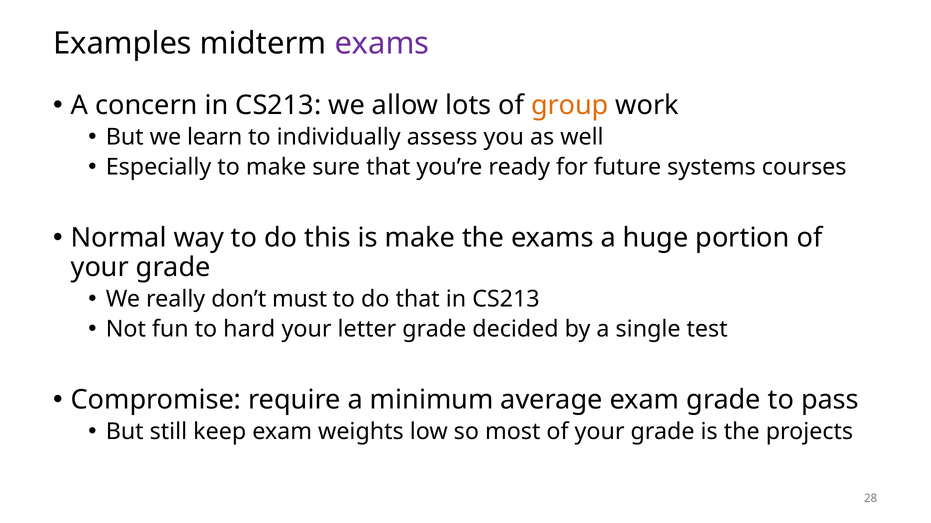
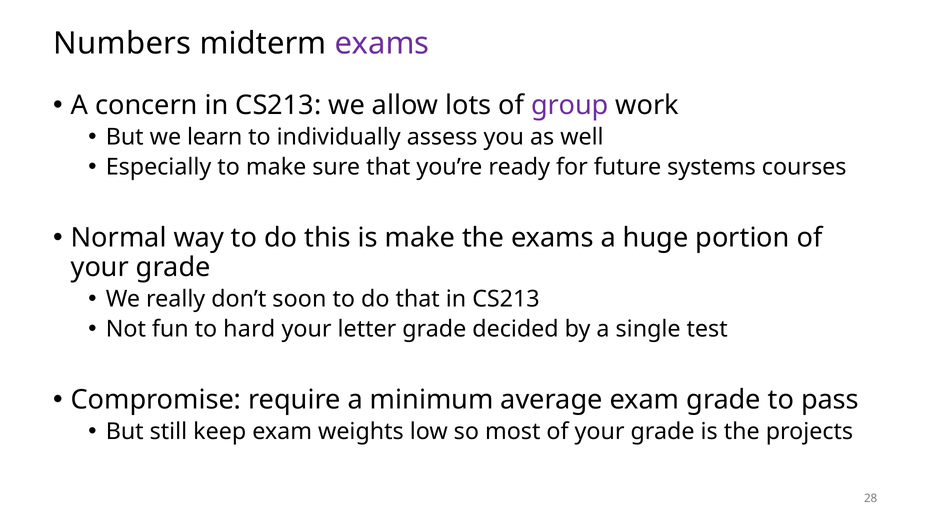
Examples: Examples -> Numbers
group colour: orange -> purple
must: must -> soon
